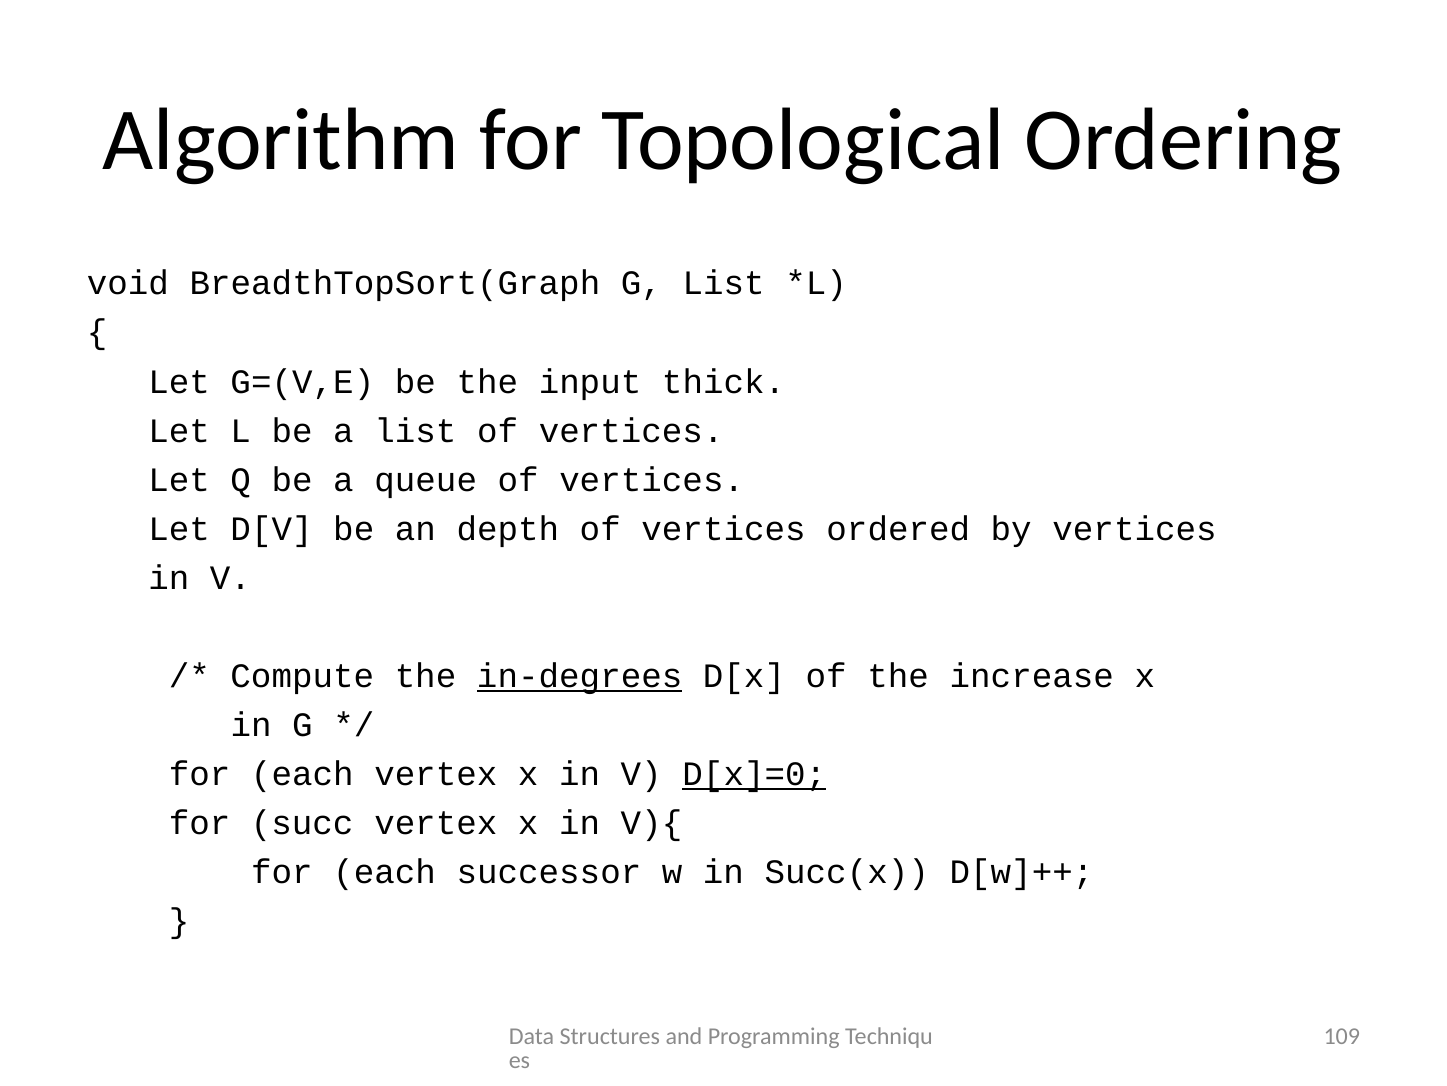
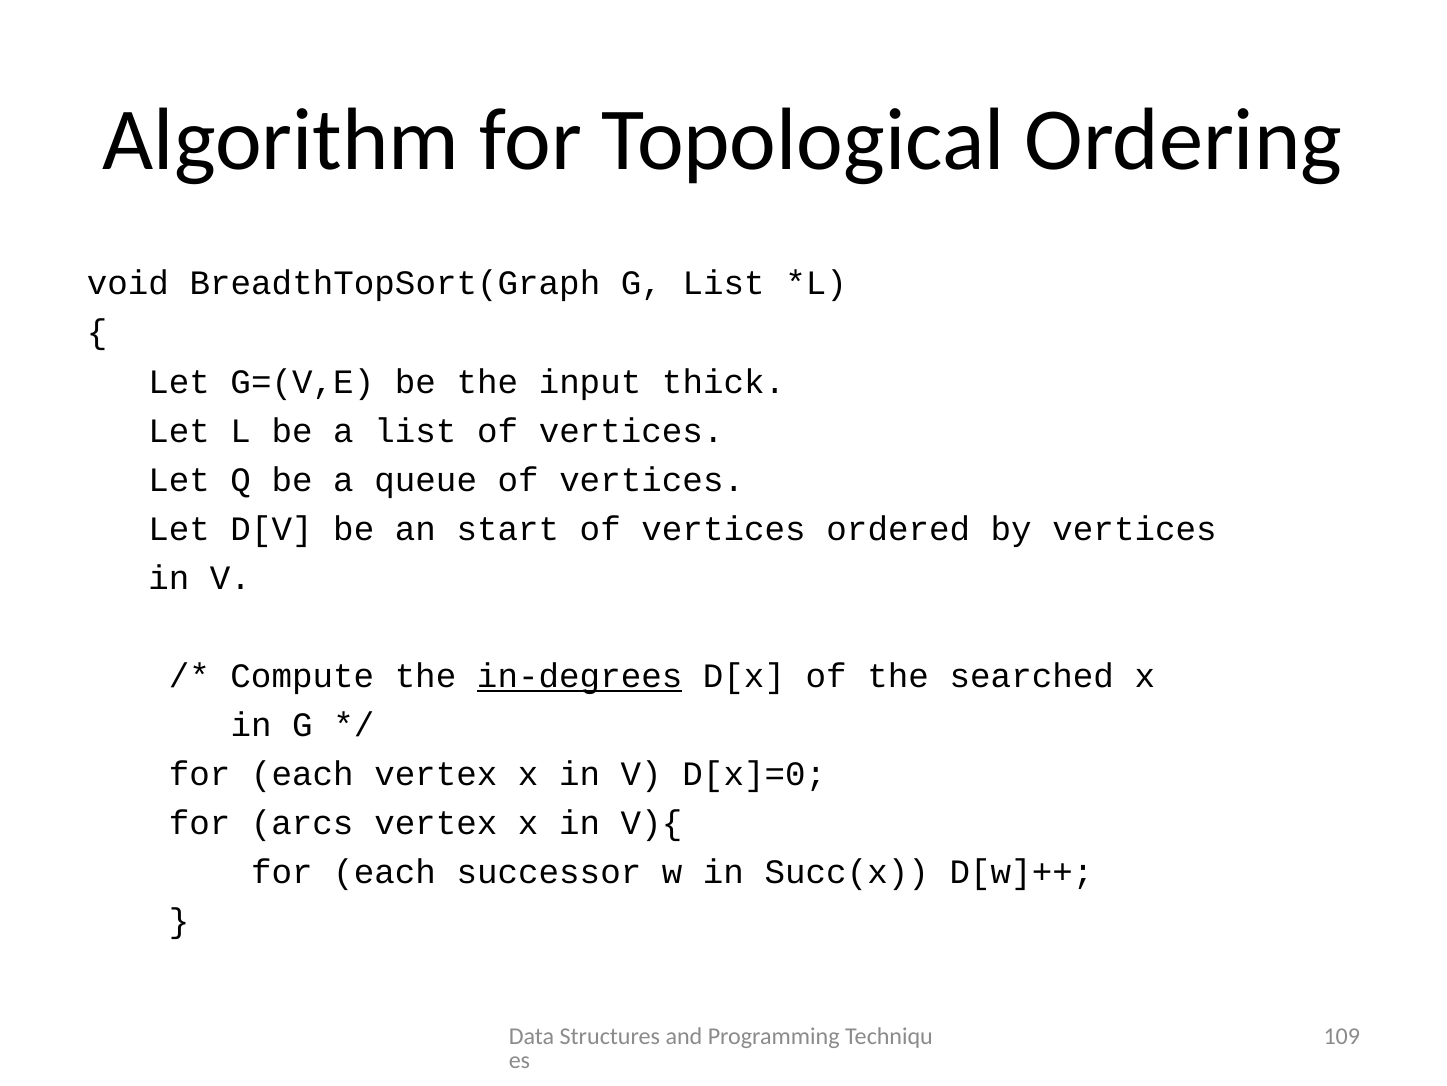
depth: depth -> start
increase: increase -> searched
D[x]=0 underline: present -> none
succ: succ -> arcs
